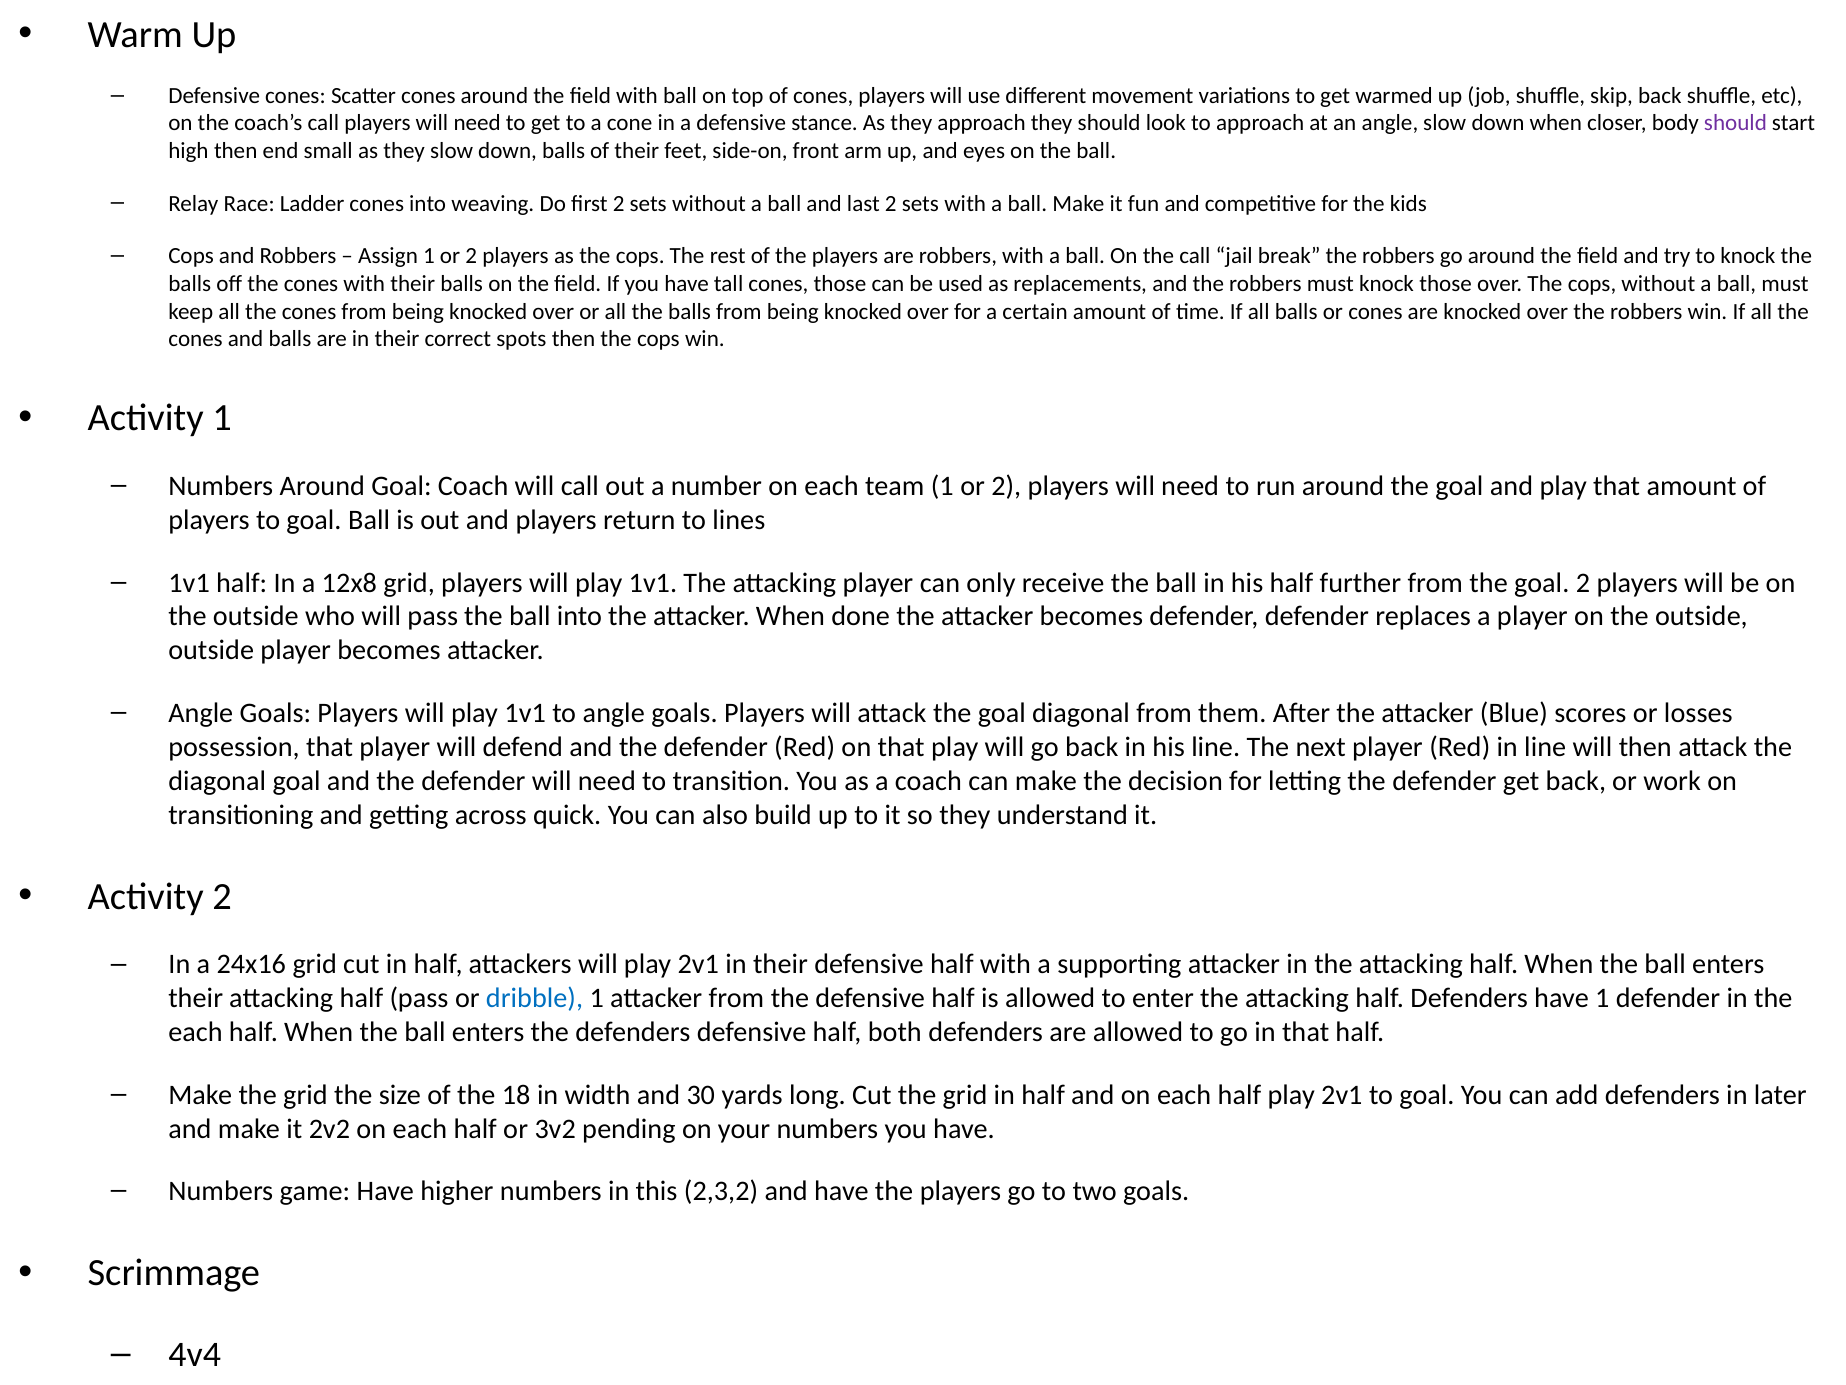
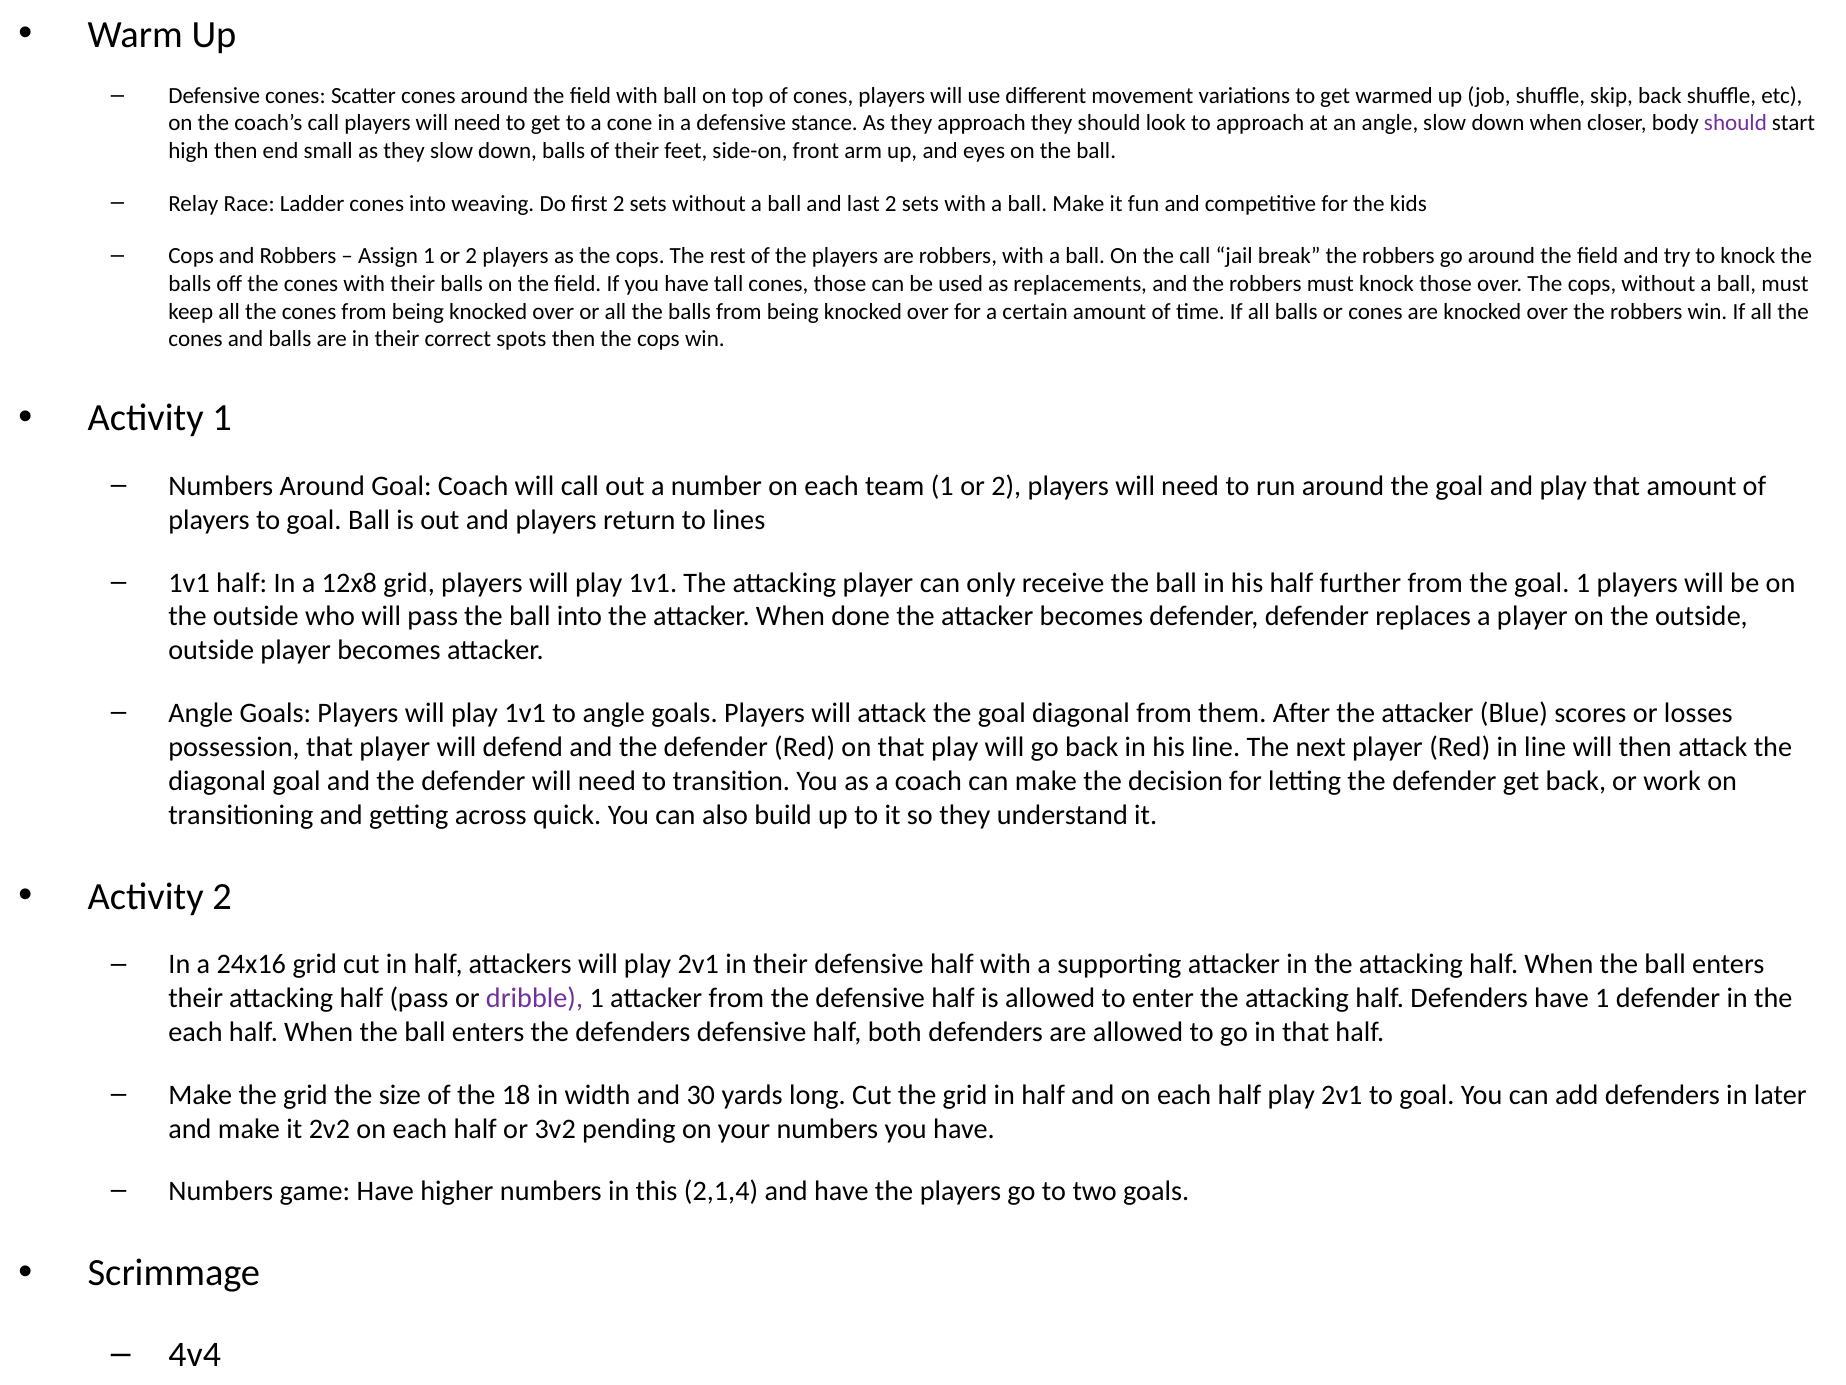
goal 2: 2 -> 1
dribble colour: blue -> purple
2,3,2: 2,3,2 -> 2,1,4
